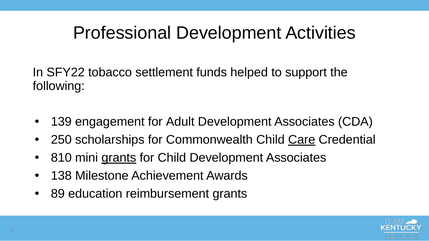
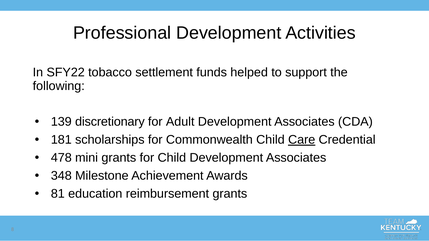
engagement: engagement -> discretionary
250: 250 -> 181
810: 810 -> 478
grants at (119, 158) underline: present -> none
138: 138 -> 348
89: 89 -> 81
